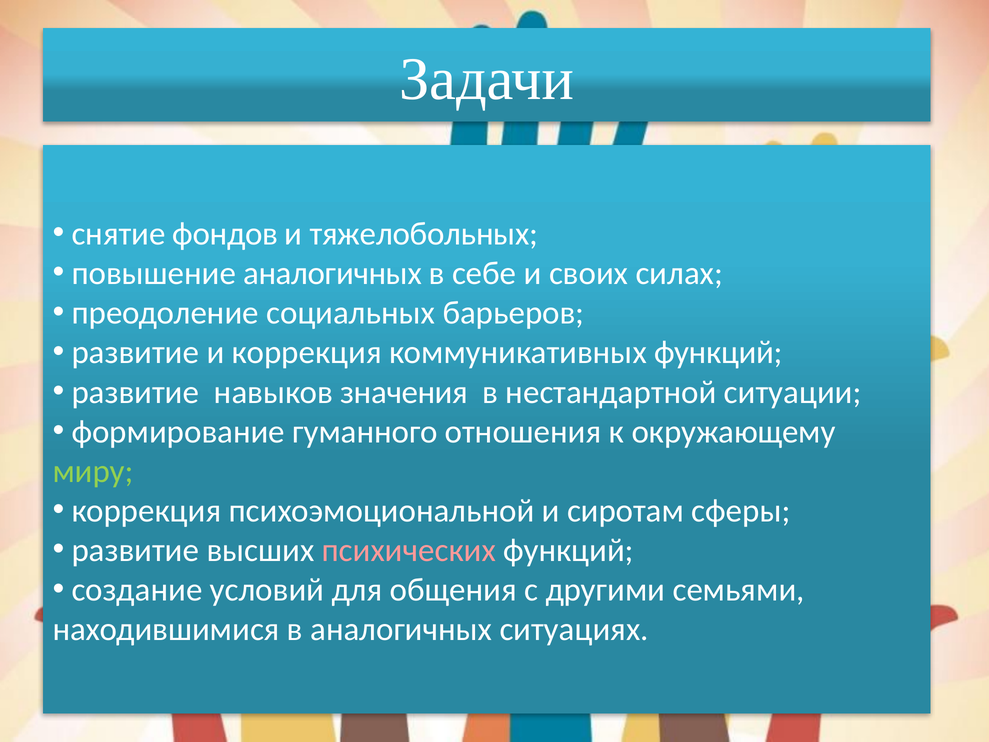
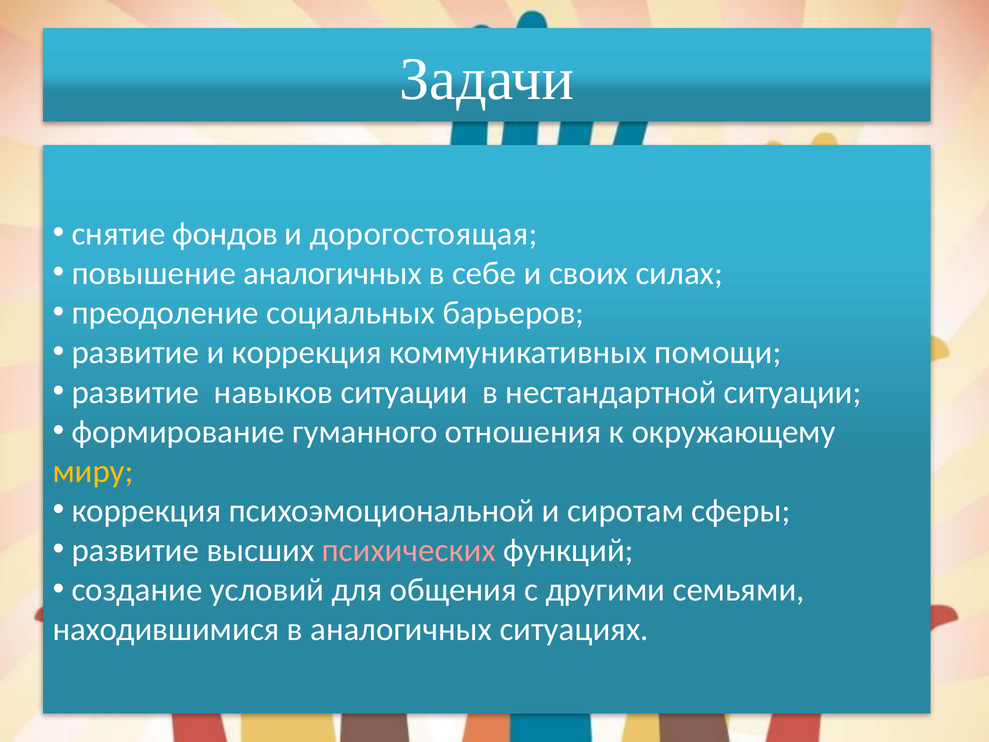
тяжелобольных: тяжелобольных -> дорогостоящая
коммуникативных функций: функций -> помощи
навыков значения: значения -> ситуации
миру colour: light green -> yellow
